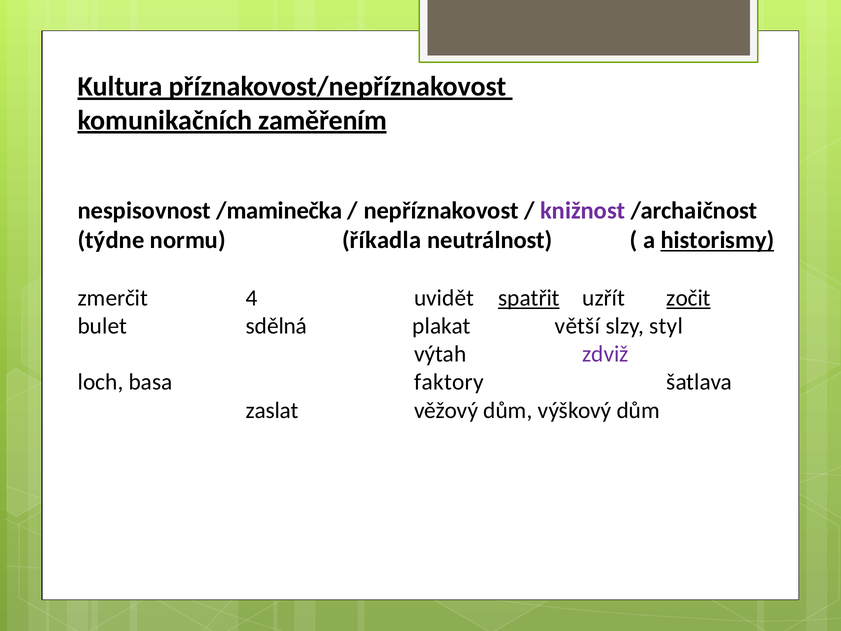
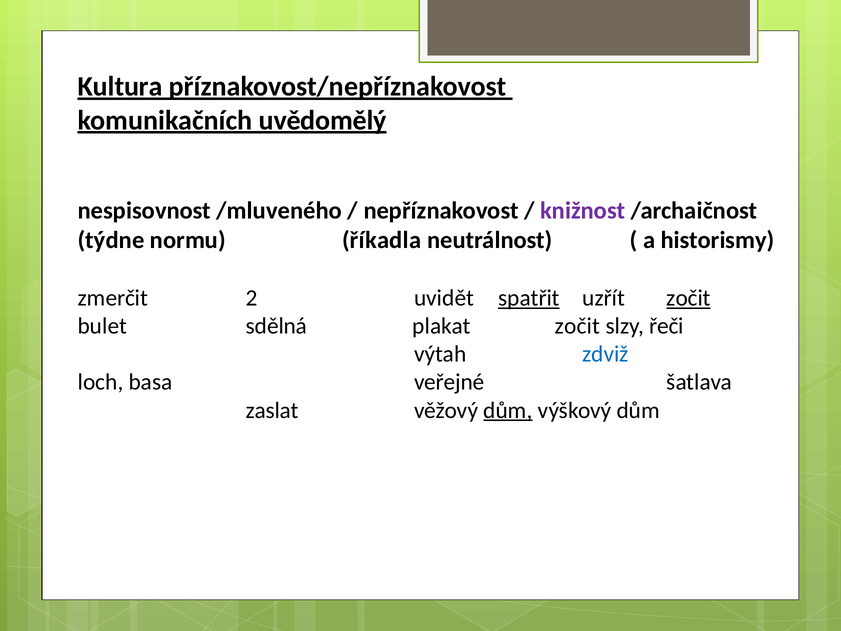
zaměřením: zaměřením -> uvědomělý
/maminečka: /maminečka -> /mluveného
historismy underline: present -> none
4: 4 -> 2
plakat větší: větší -> zočit
styl: styl -> řeči
zdviž colour: purple -> blue
faktory: faktory -> veřejné
dům at (508, 410) underline: none -> present
